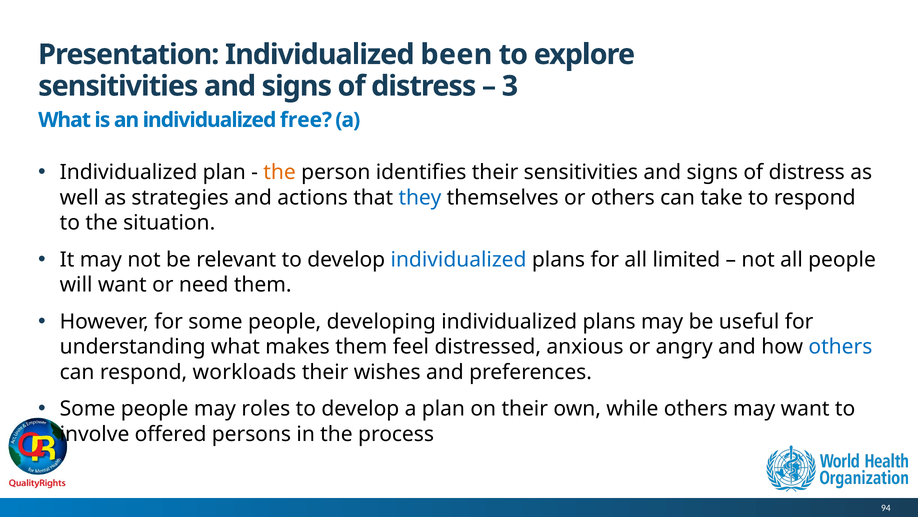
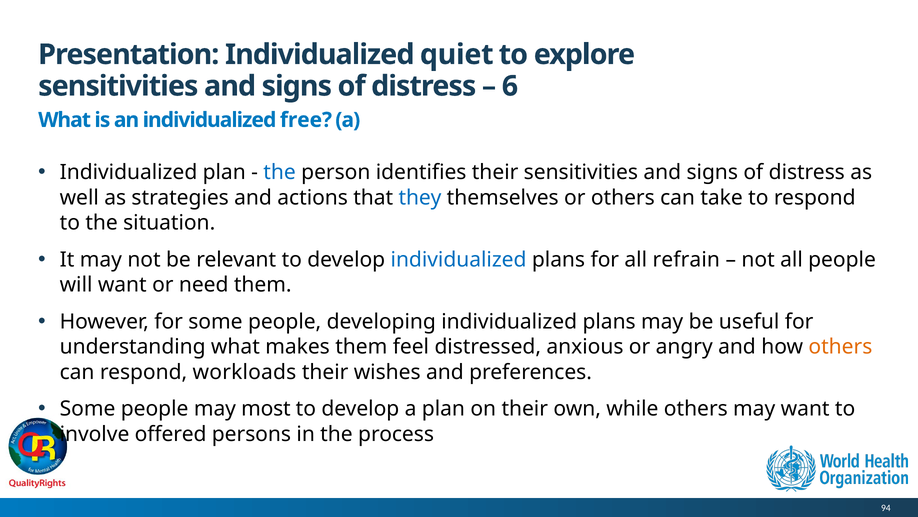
been: been -> quiet
3: 3 -> 6
the at (280, 172) colour: orange -> blue
limited: limited -> refrain
others at (840, 347) colour: blue -> orange
roles: roles -> most
